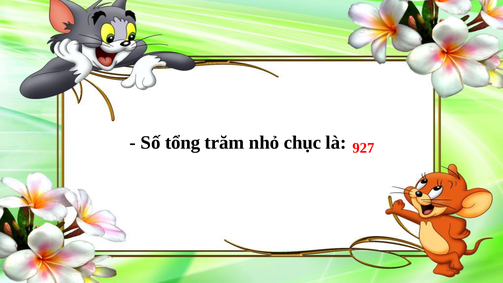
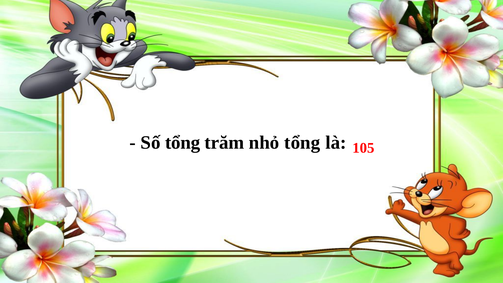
nhỏ chục: chục -> tổng
927: 927 -> 105
